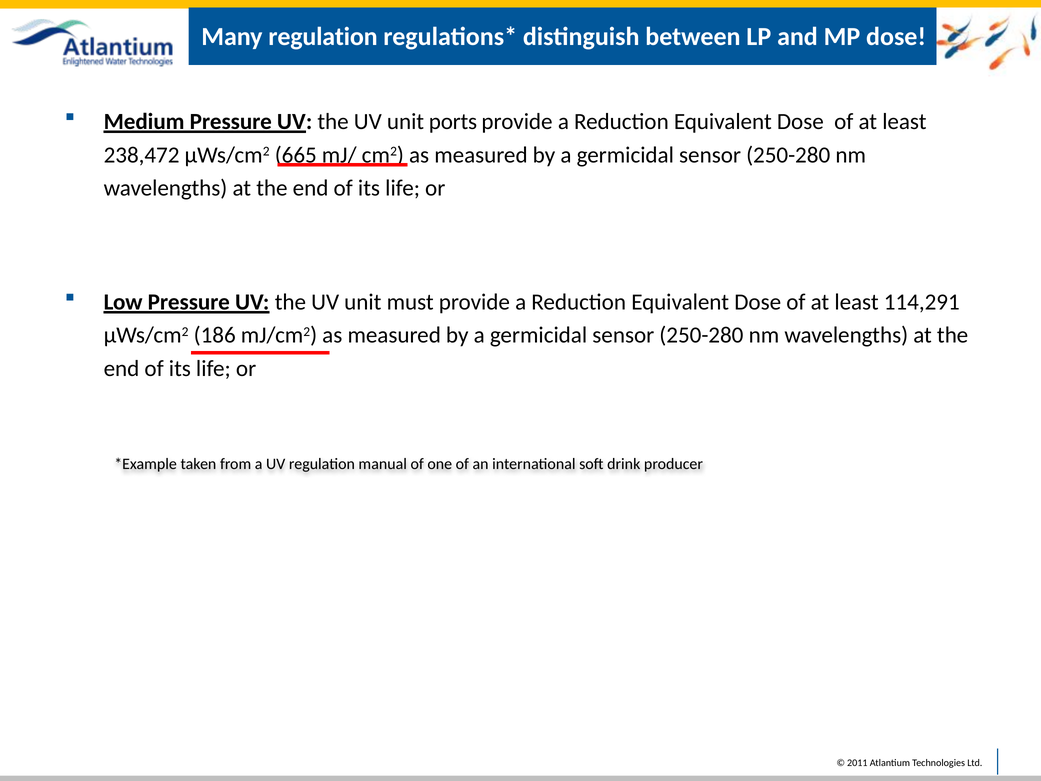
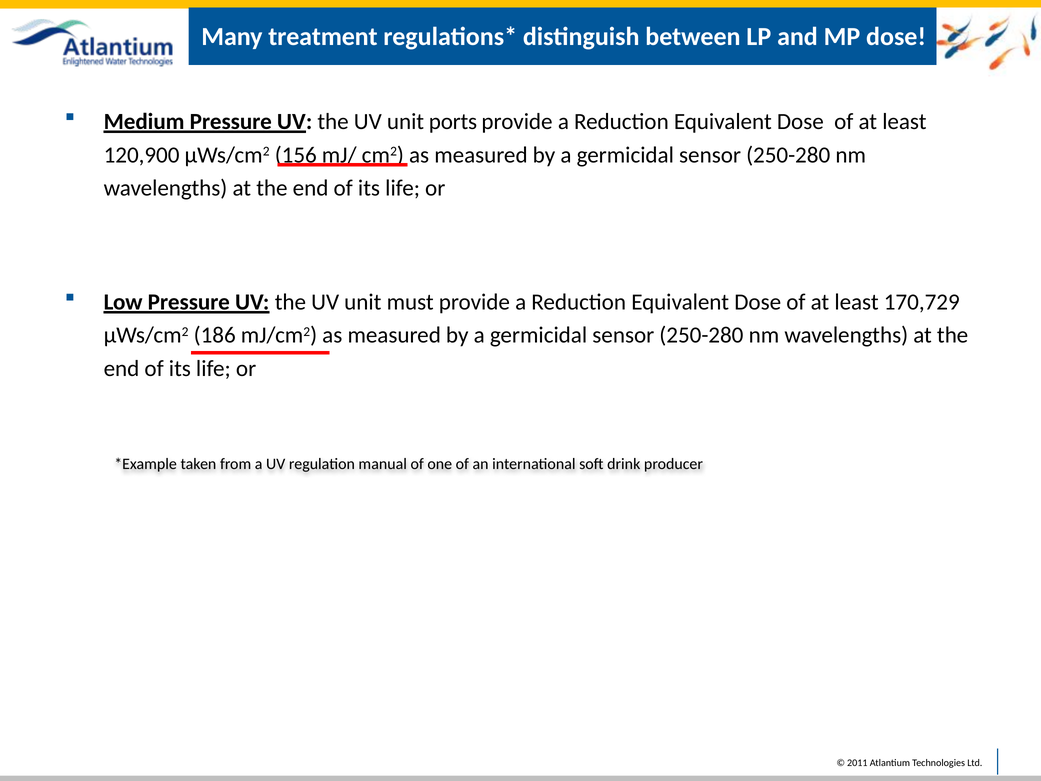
Many regulation: regulation -> treatment
238,472: 238,472 -> 120,900
665: 665 -> 156
114,291: 114,291 -> 170,729
